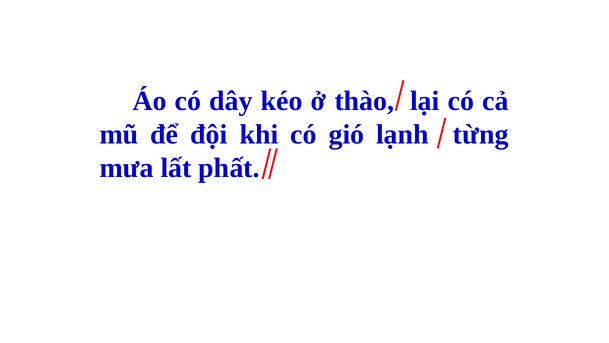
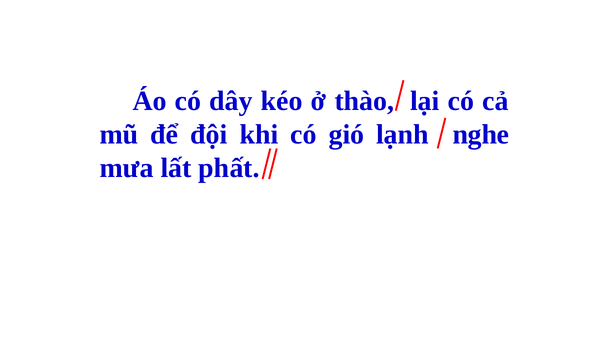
từng: từng -> nghe
